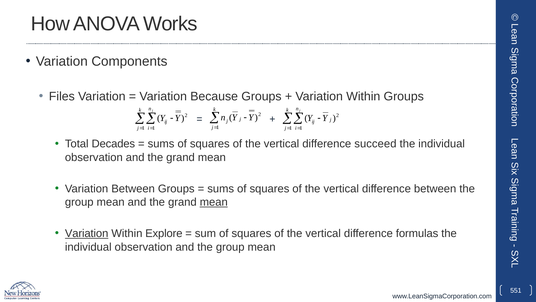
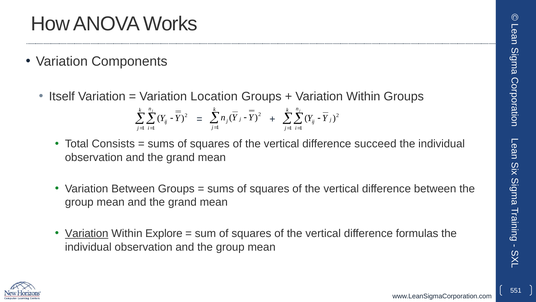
Files: Files -> Itself
Because: Because -> Location
Decades: Decades -> Consists
mean at (214, 202) underline: present -> none
